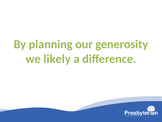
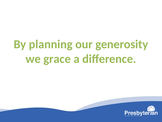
likely: likely -> grace
